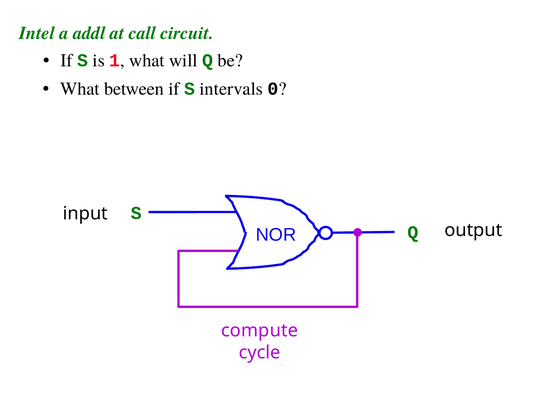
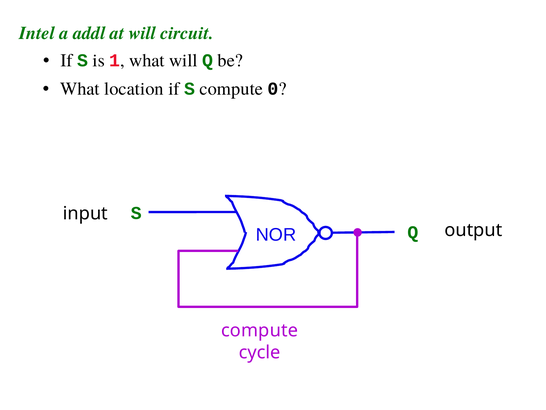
at call: call -> will
between: between -> location
S intervals: intervals -> compute
